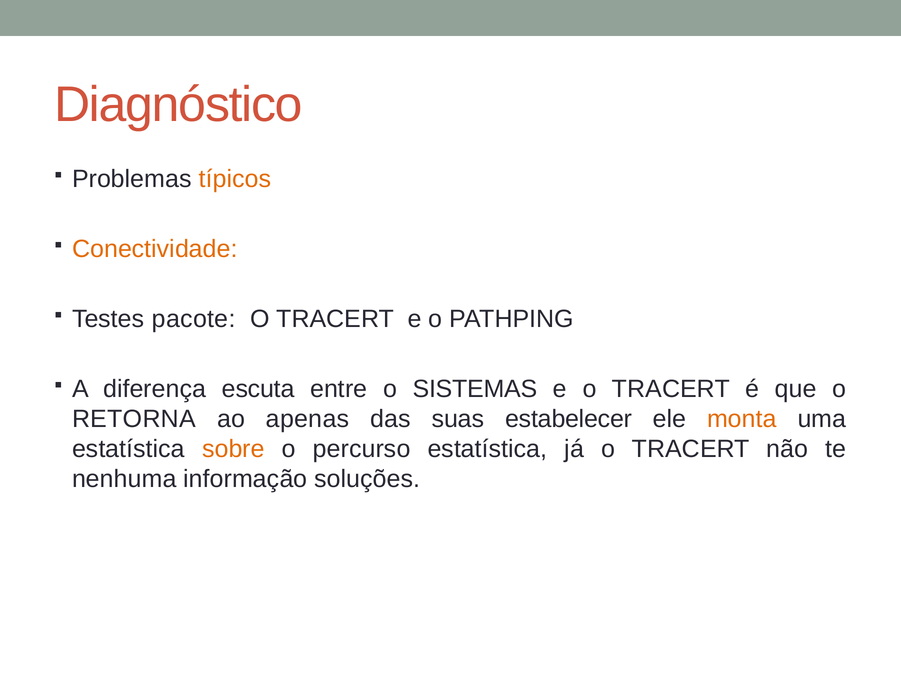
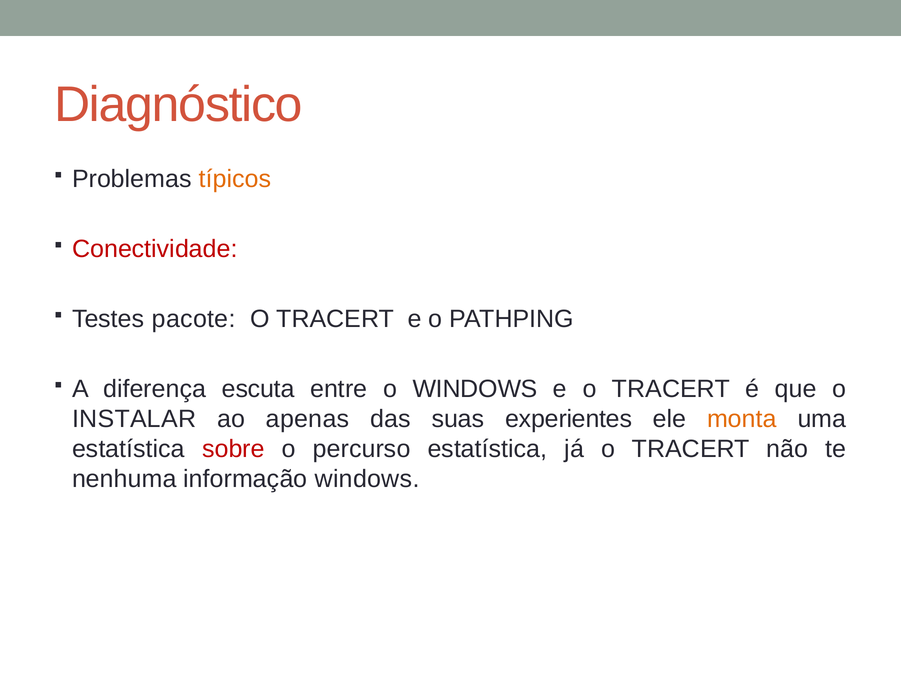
Conectividade colour: orange -> red
o SISTEMAS: SISTEMAS -> WINDOWS
RETORNA: RETORNA -> INSTALAR
estabelecer: estabelecer -> experientes
sobre colour: orange -> red
informação soluções: soluções -> windows
